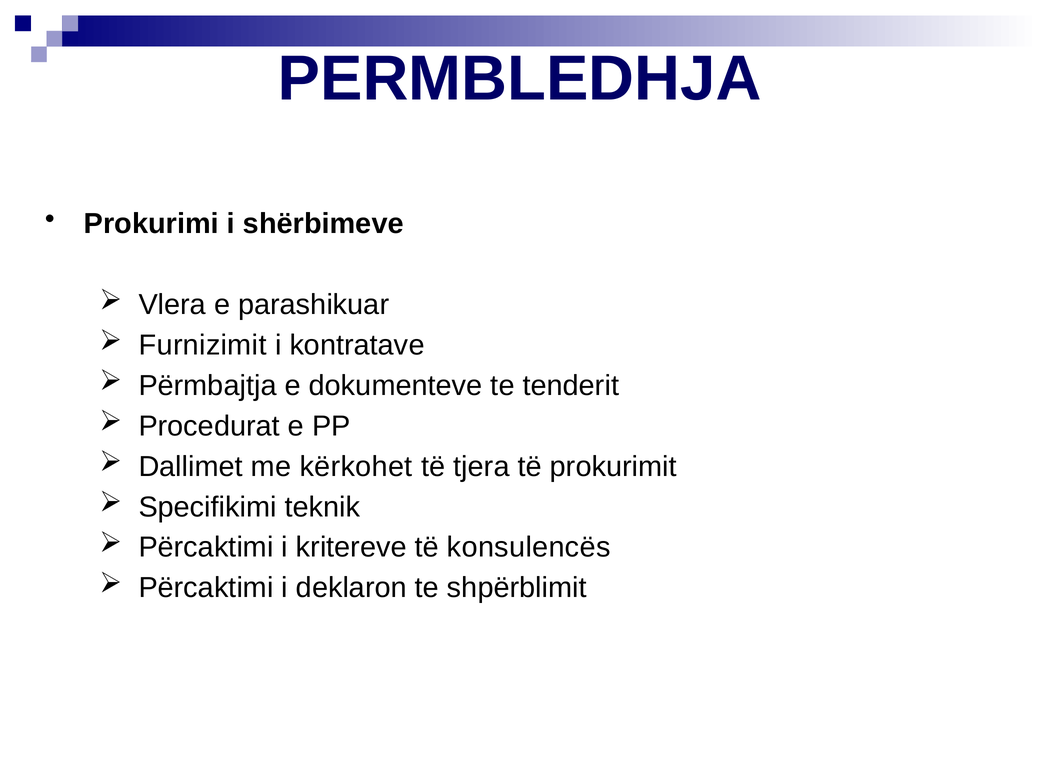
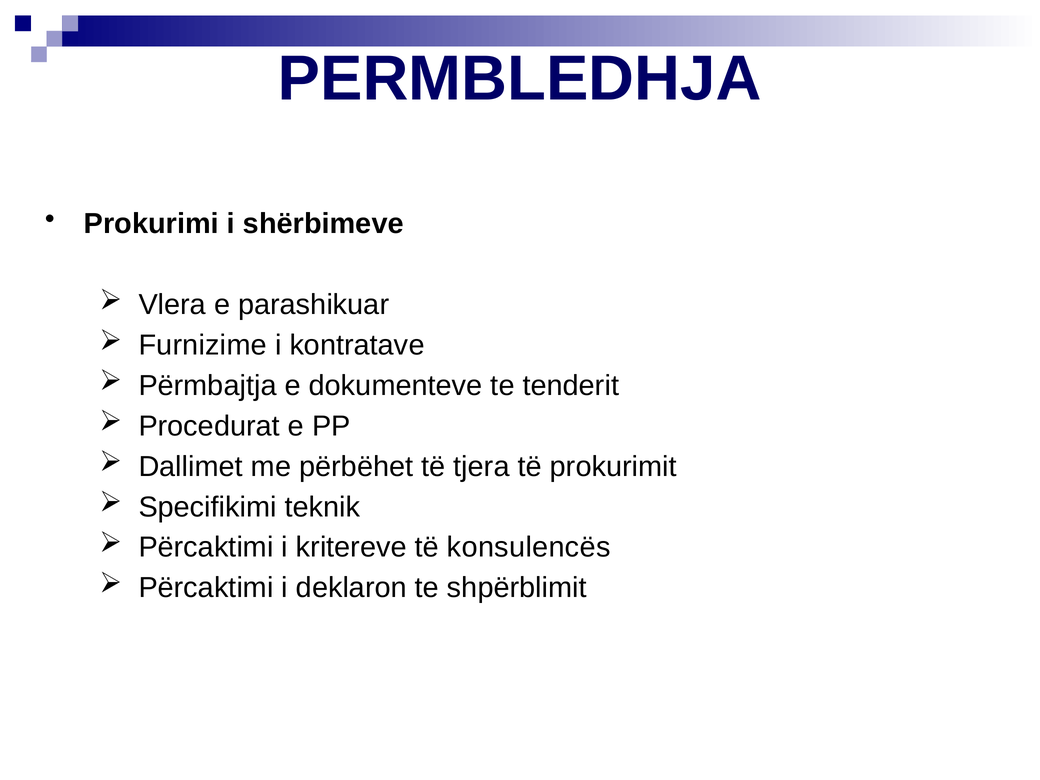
Furnizimit: Furnizimit -> Furnizime
kërkohet: kërkohet -> përbëhet
